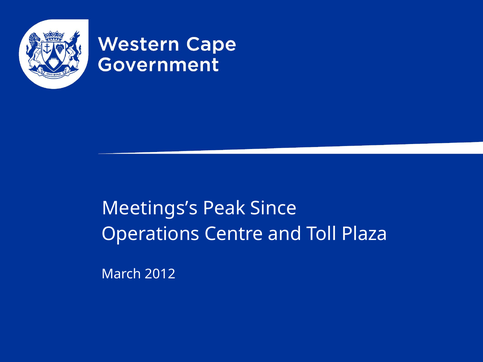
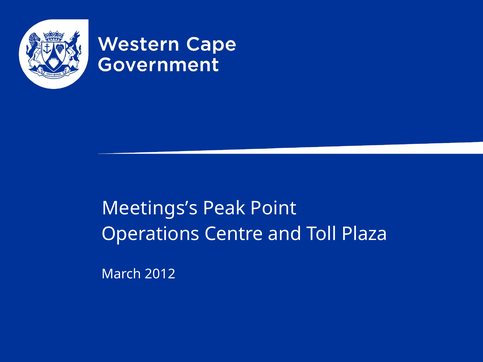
Since: Since -> Point
